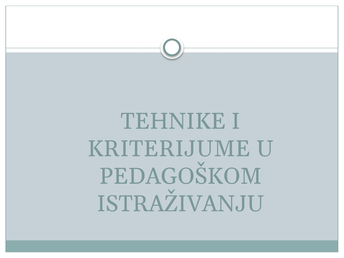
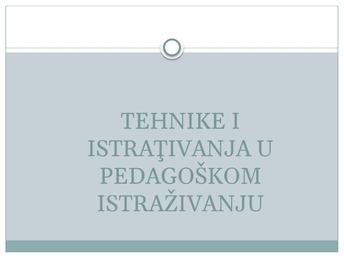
KRITERIJUME: KRITERIJUME -> ISTRAŢIVANJA
